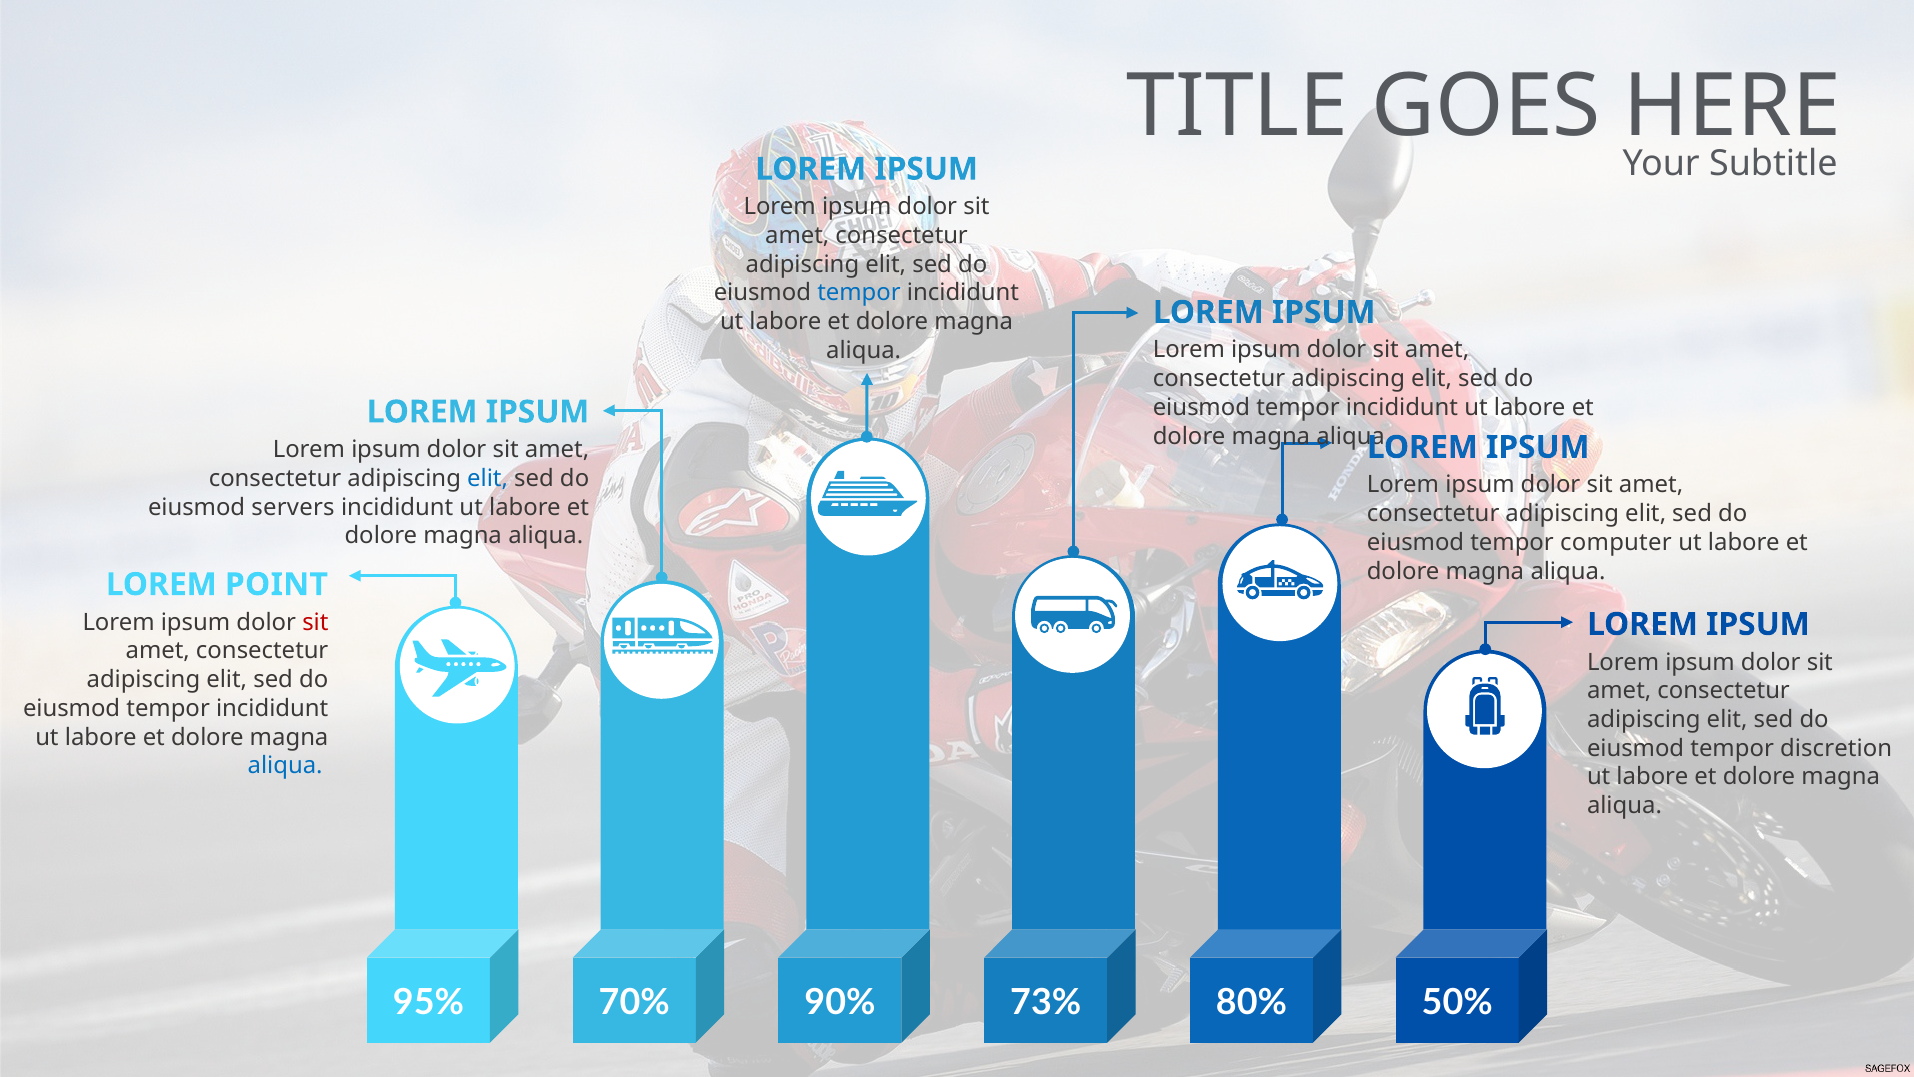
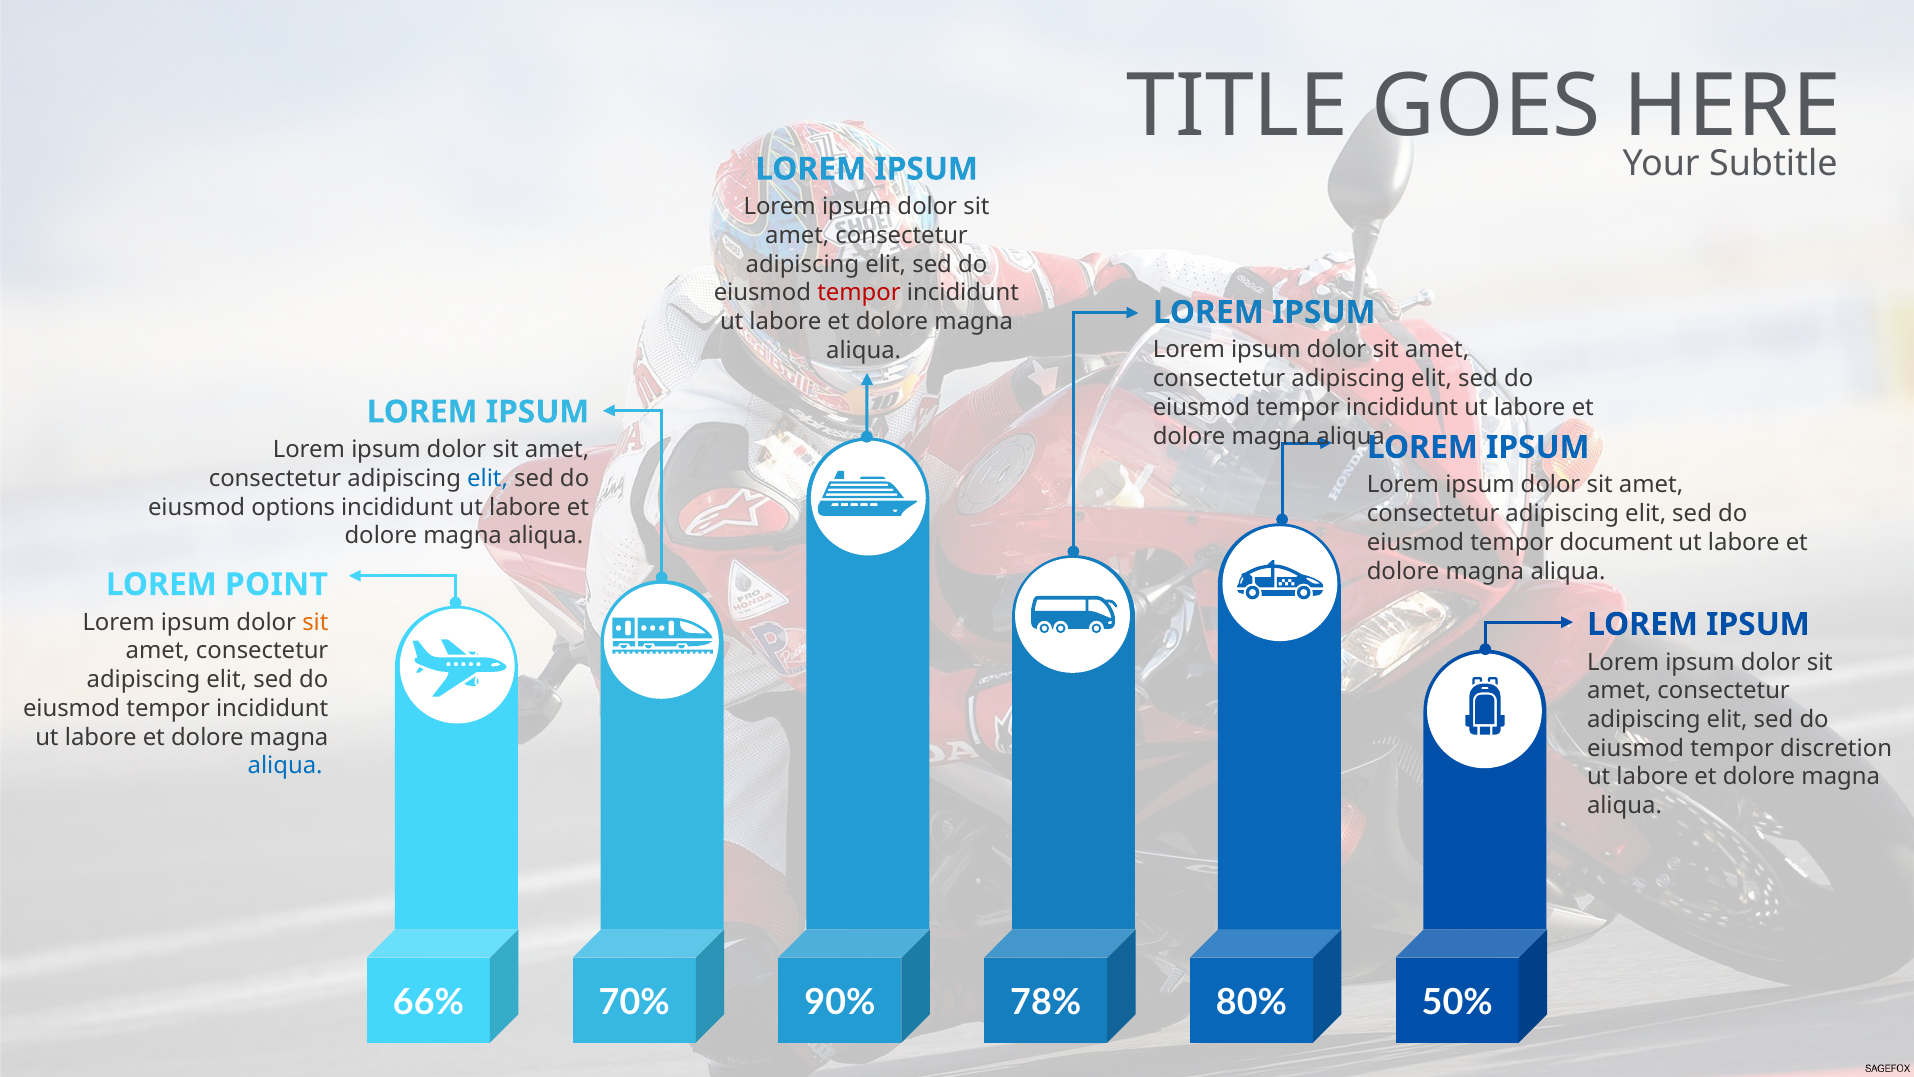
tempor at (859, 293) colour: blue -> red
servers: servers -> options
computer: computer -> document
sit at (315, 622) colour: red -> orange
95%: 95% -> 66%
73%: 73% -> 78%
